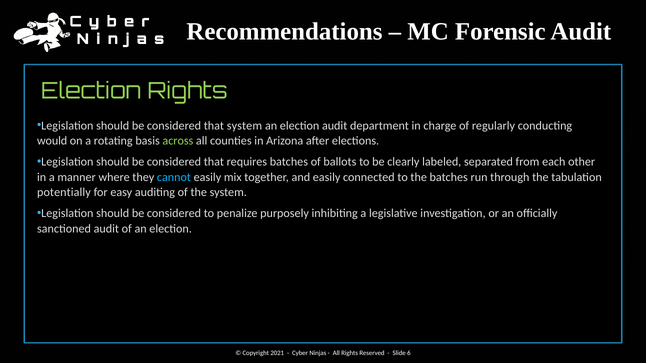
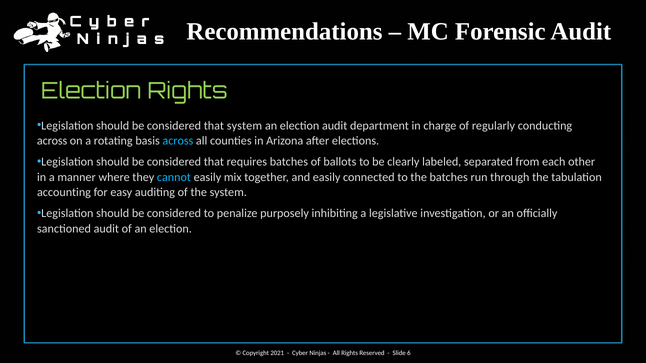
would at (52, 141): would -> across
across at (178, 141) colour: light green -> light blue
potentially: potentially -> accounting
